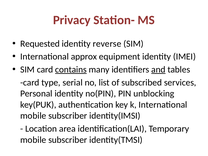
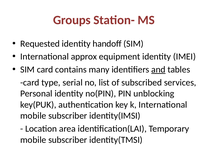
Privacy: Privacy -> Groups
reverse: reverse -> handoff
contains underline: present -> none
